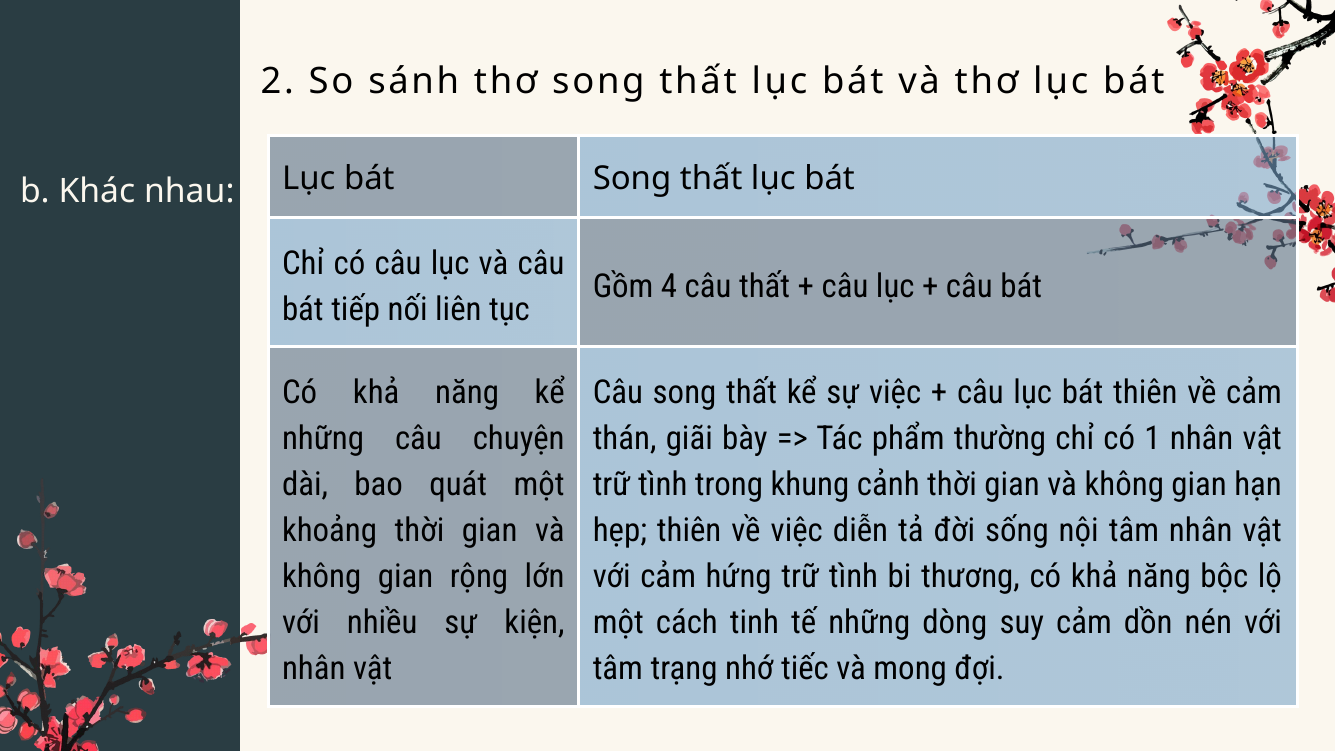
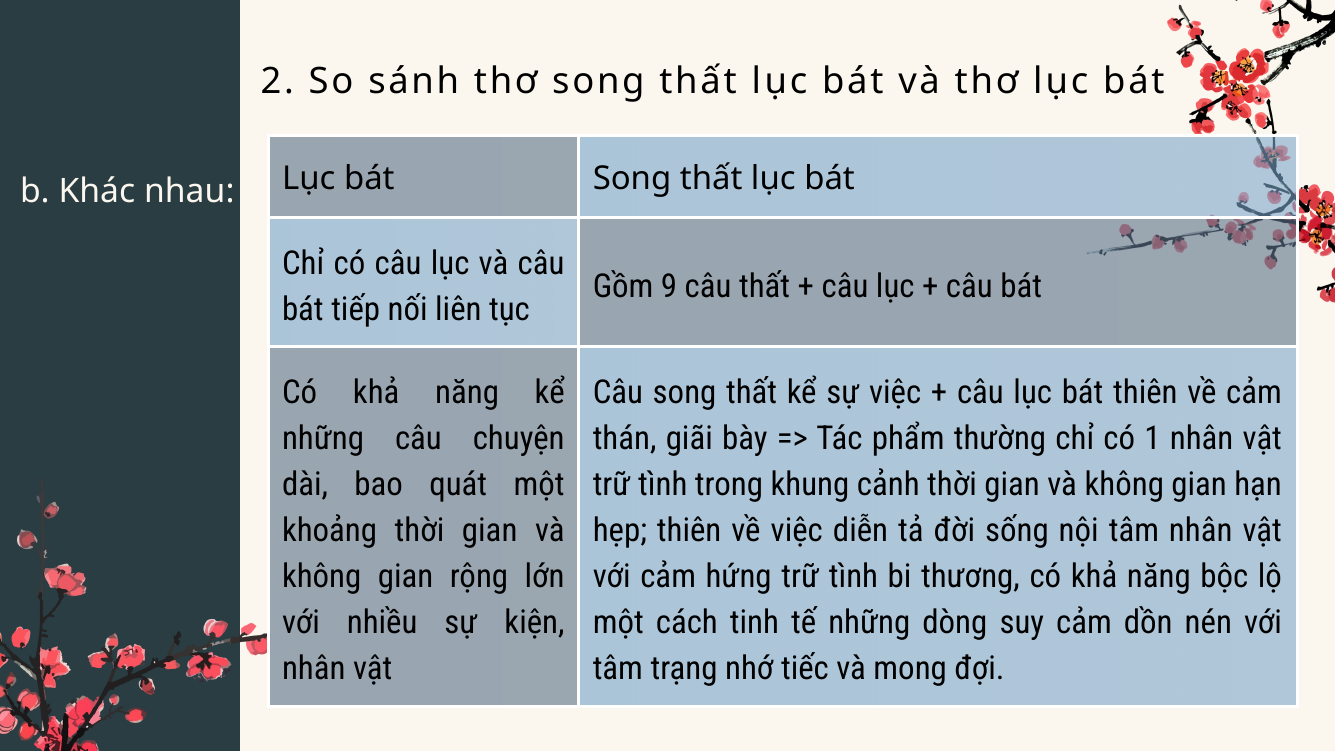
4: 4 -> 9
